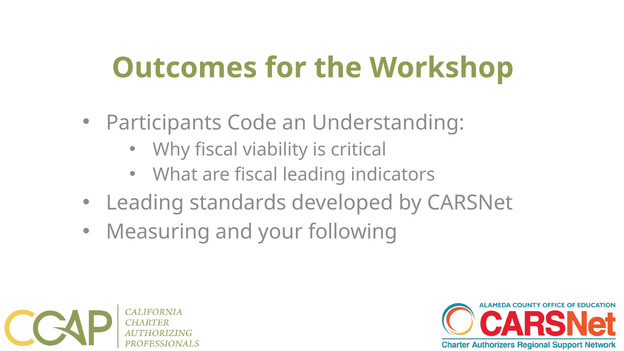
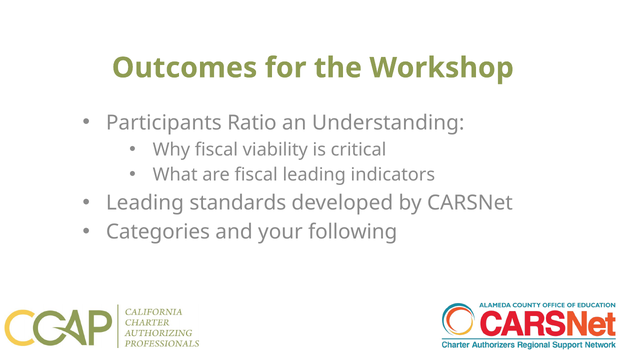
Code: Code -> Ratio
Measuring: Measuring -> Categories
